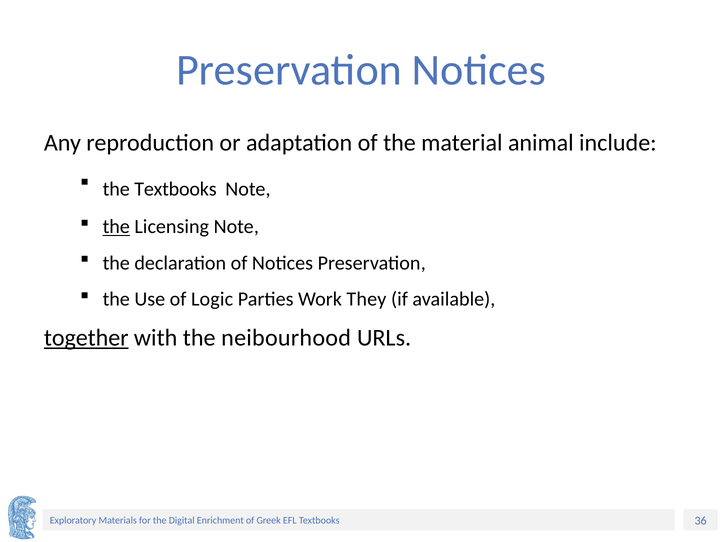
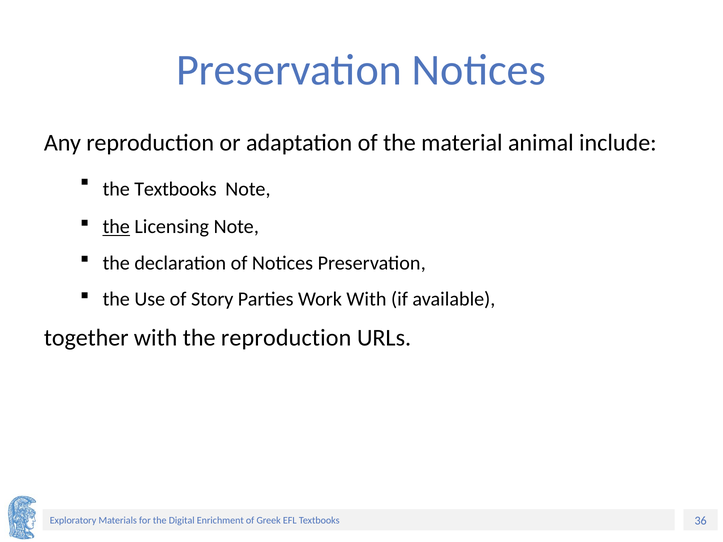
Logic: Logic -> Story
Work They: They -> With
together underline: present -> none
the neibourhood: neibourhood -> reproduction
